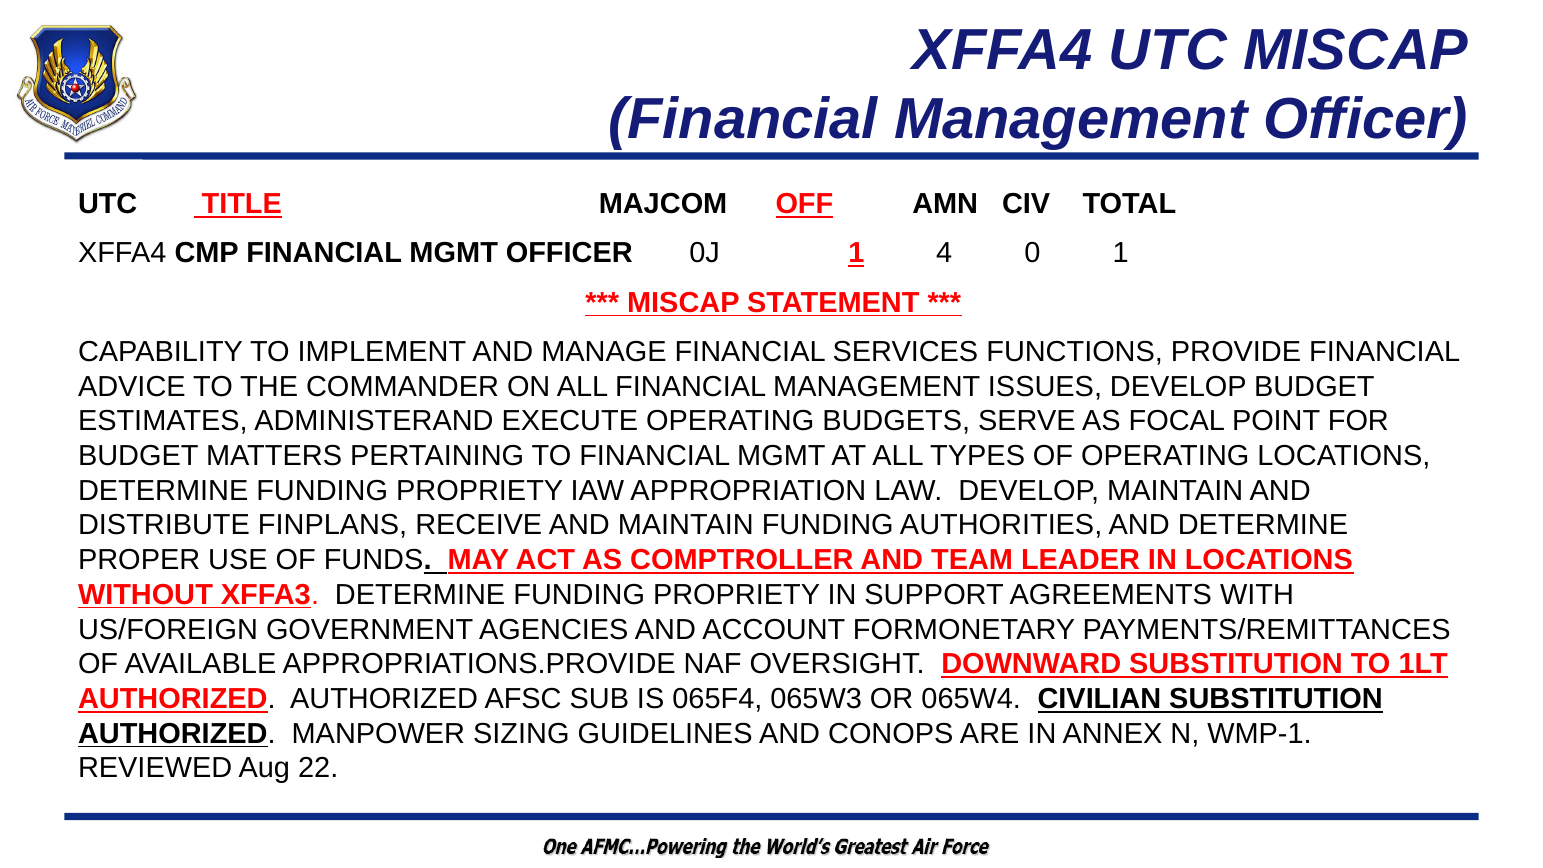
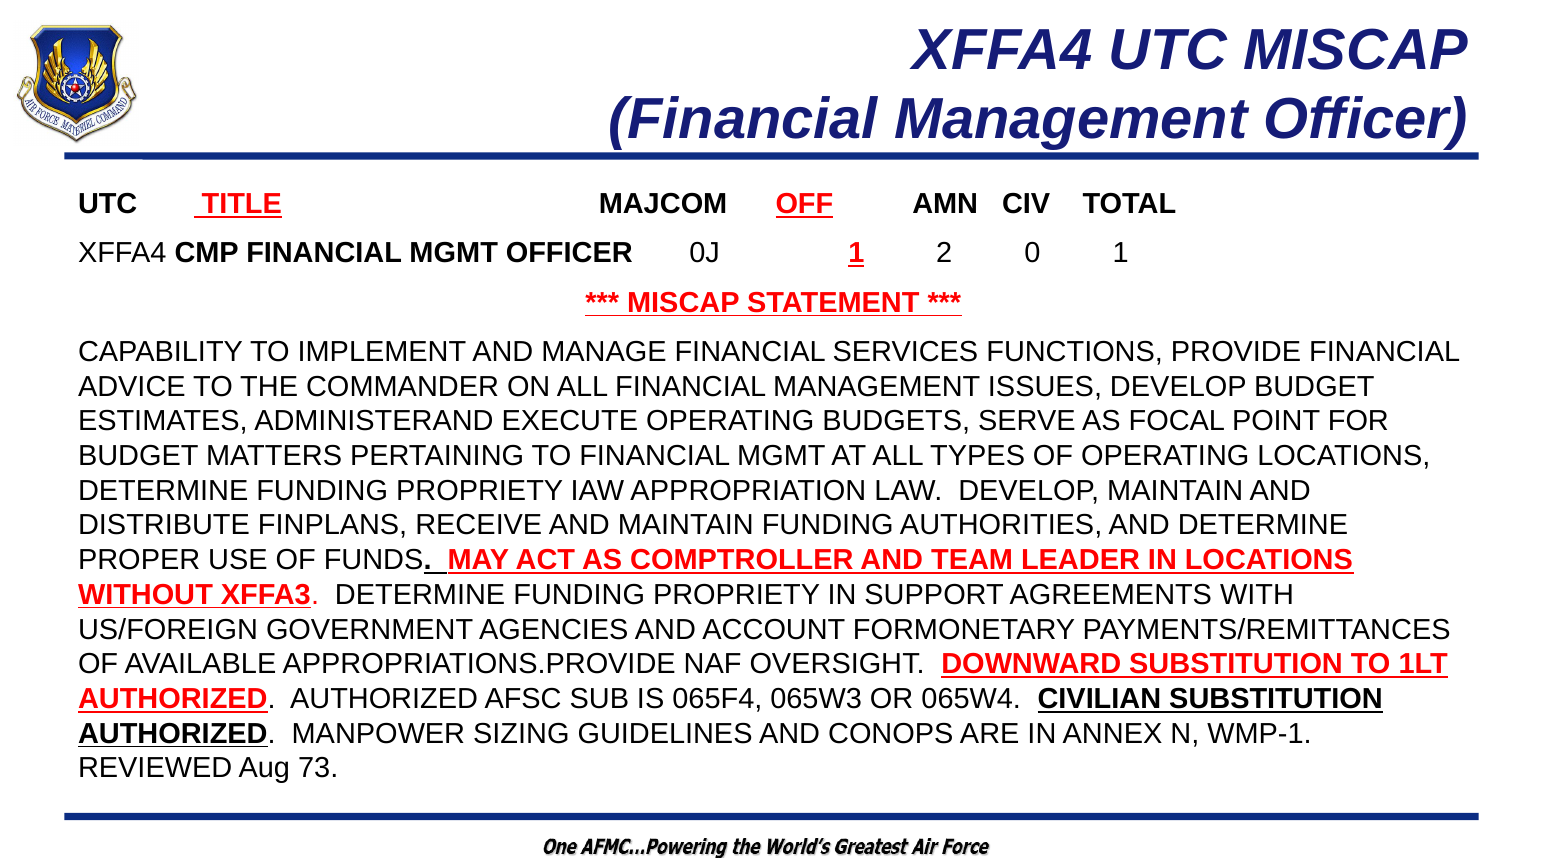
4: 4 -> 2
22: 22 -> 73
